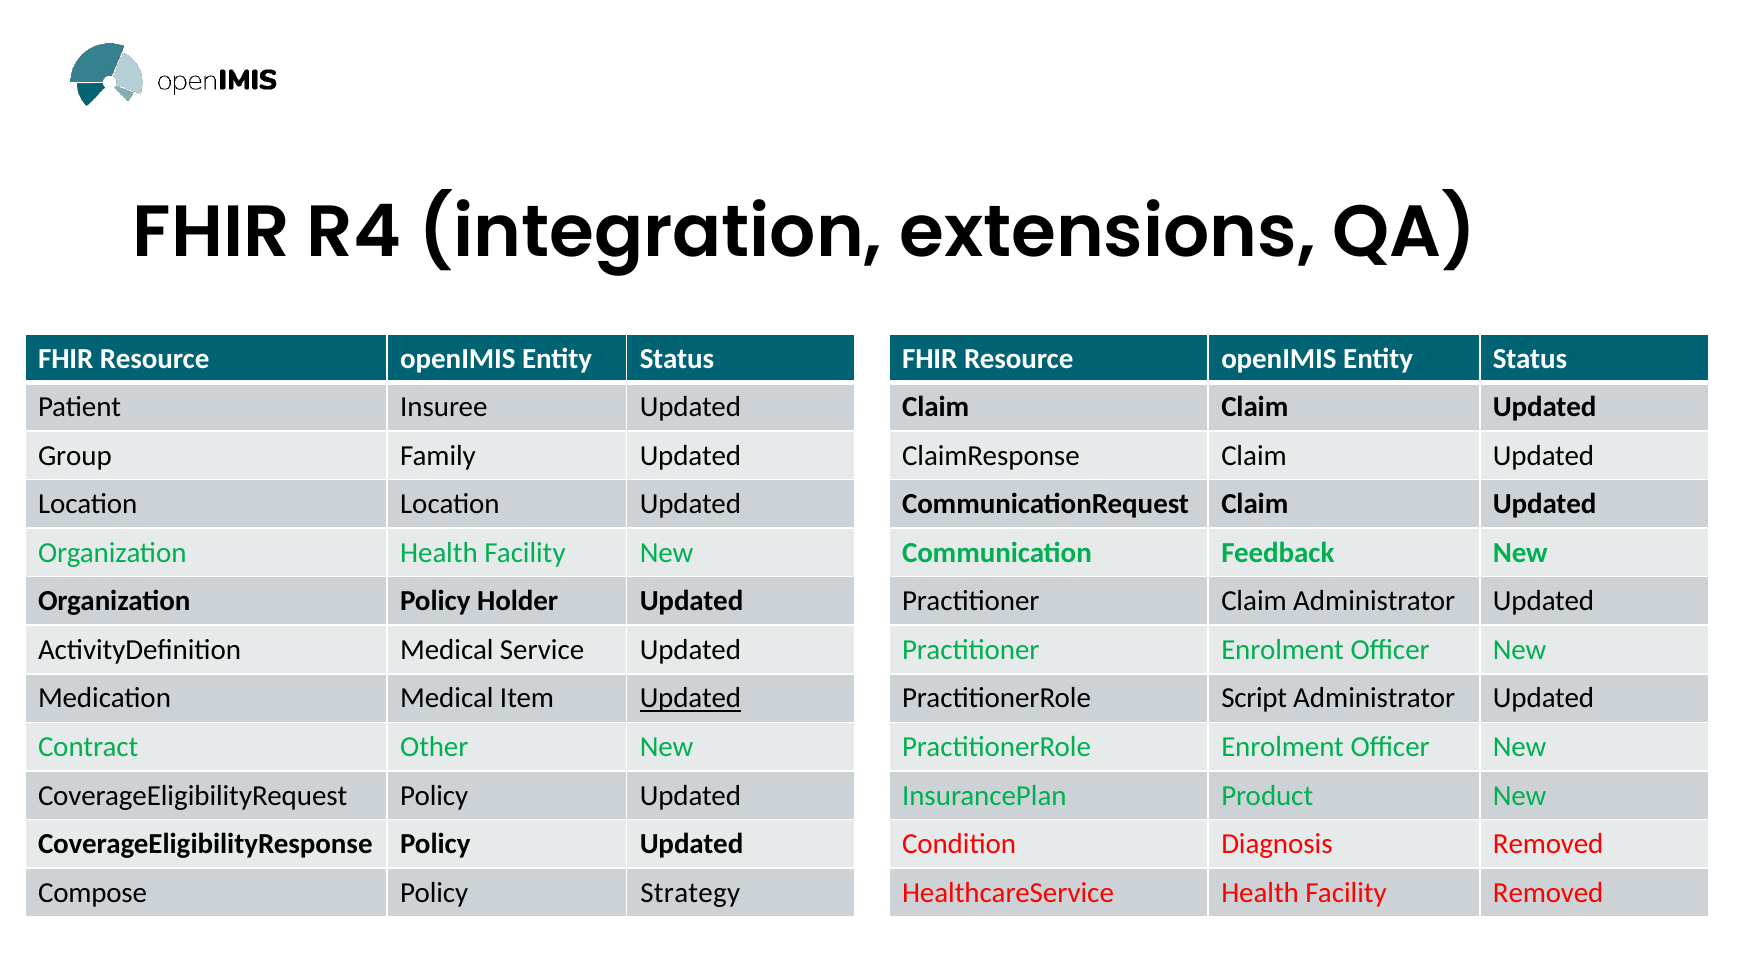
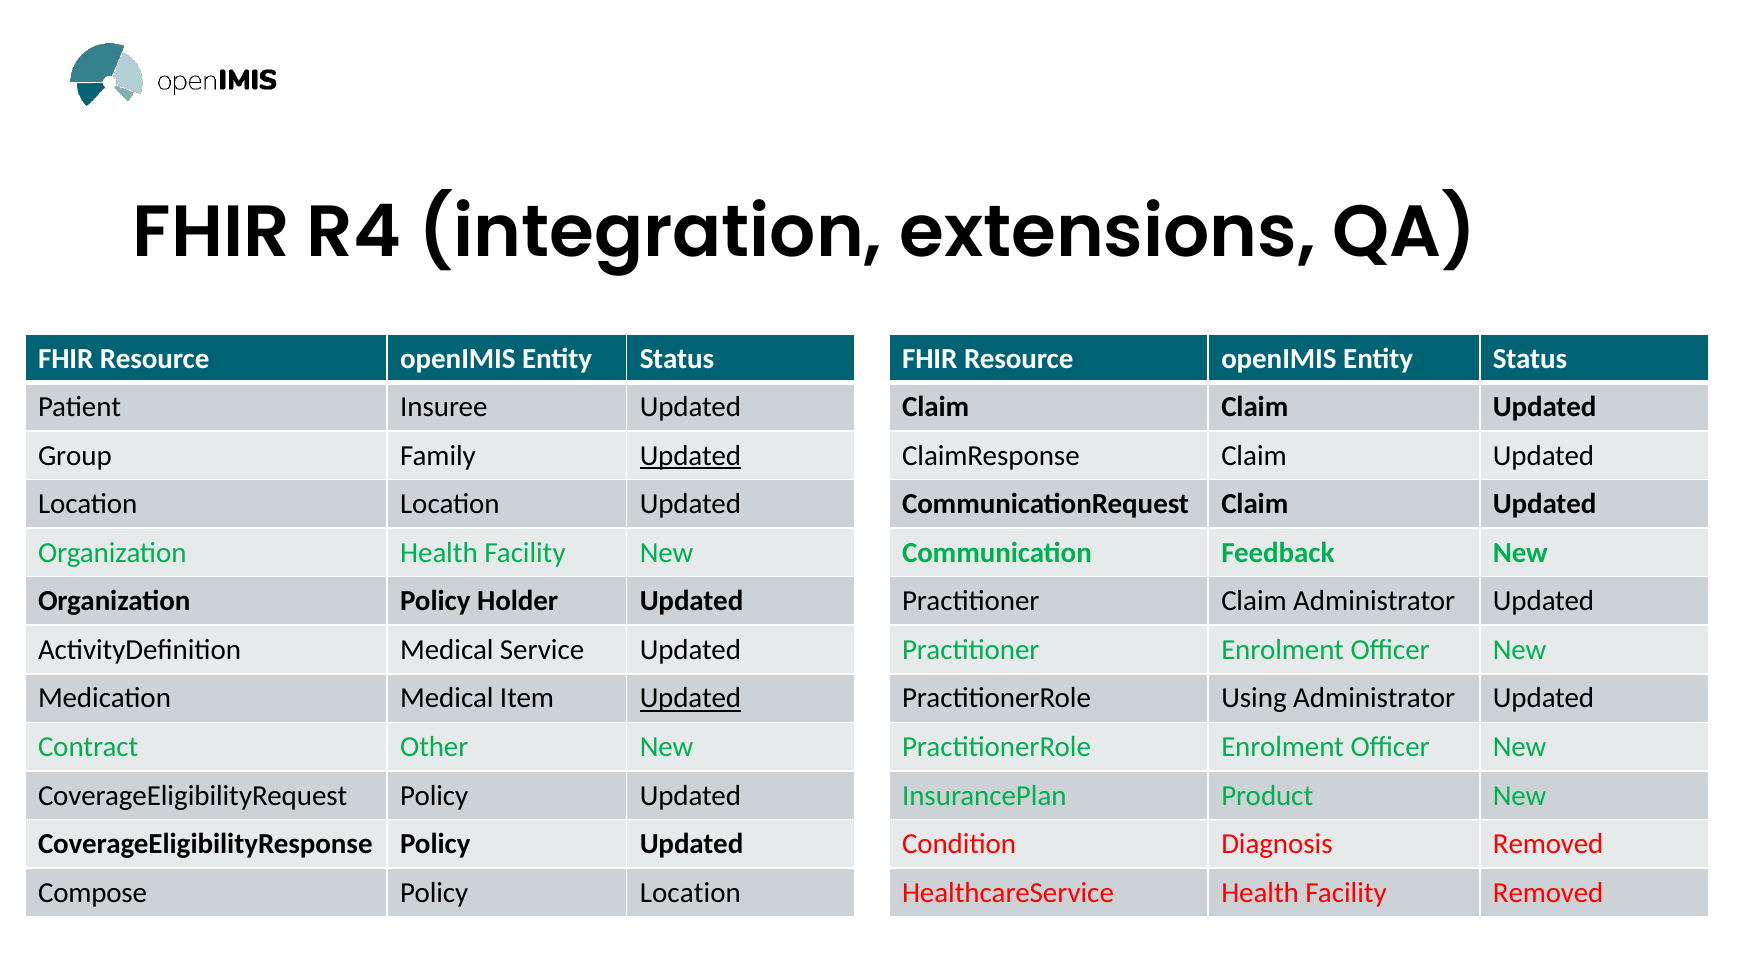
Updated at (690, 456) underline: none -> present
Script: Script -> Using
Policy Strategy: Strategy -> Location
